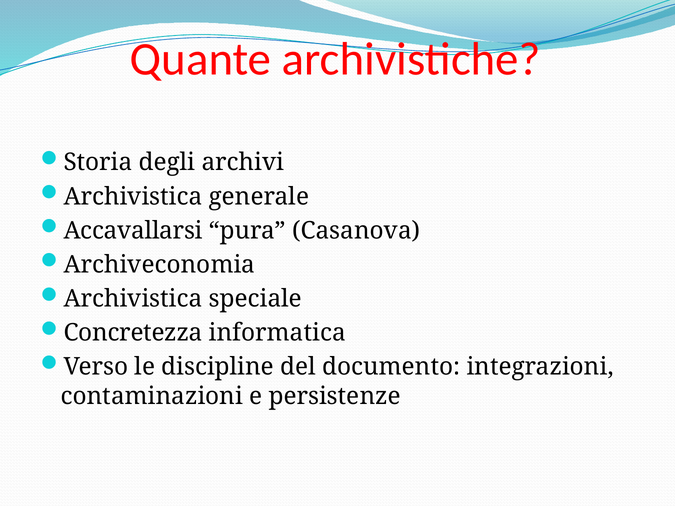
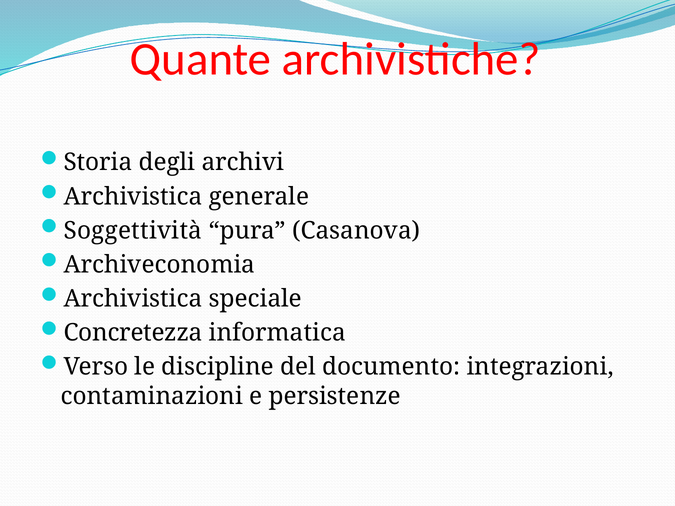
Accavallarsi: Accavallarsi -> Soggettività
